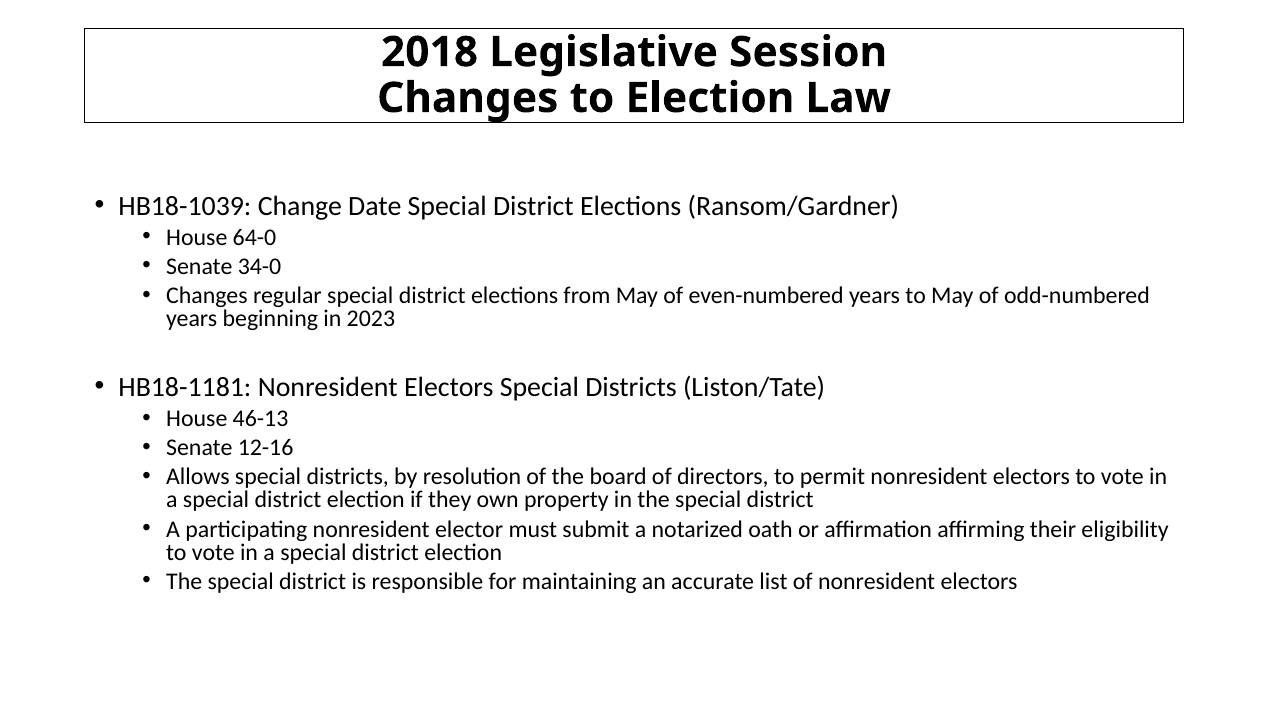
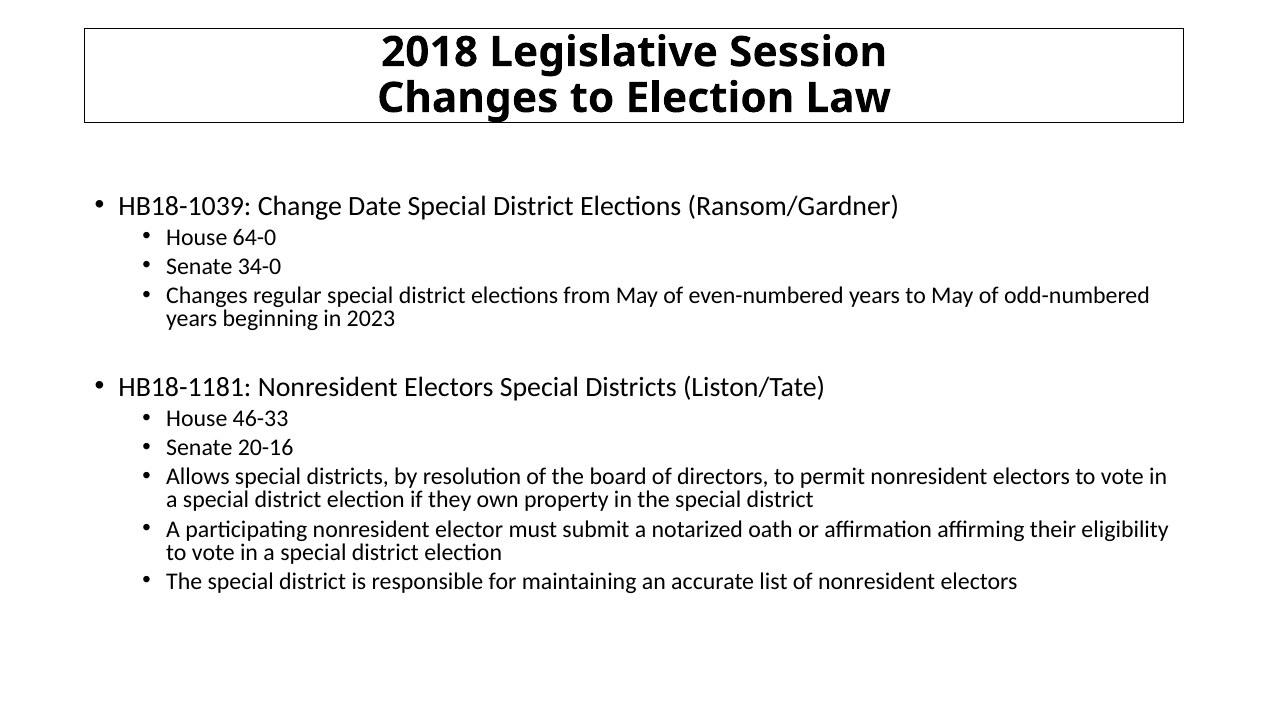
46-13: 46-13 -> 46-33
12-16: 12-16 -> 20-16
